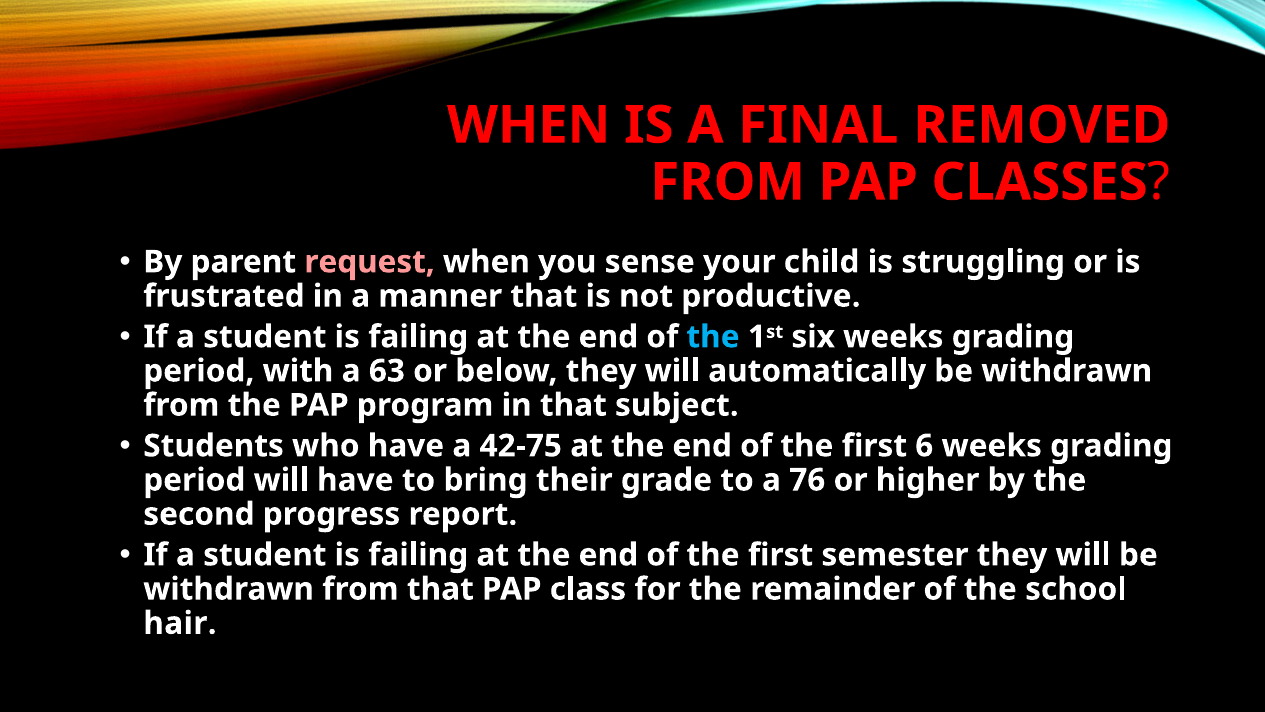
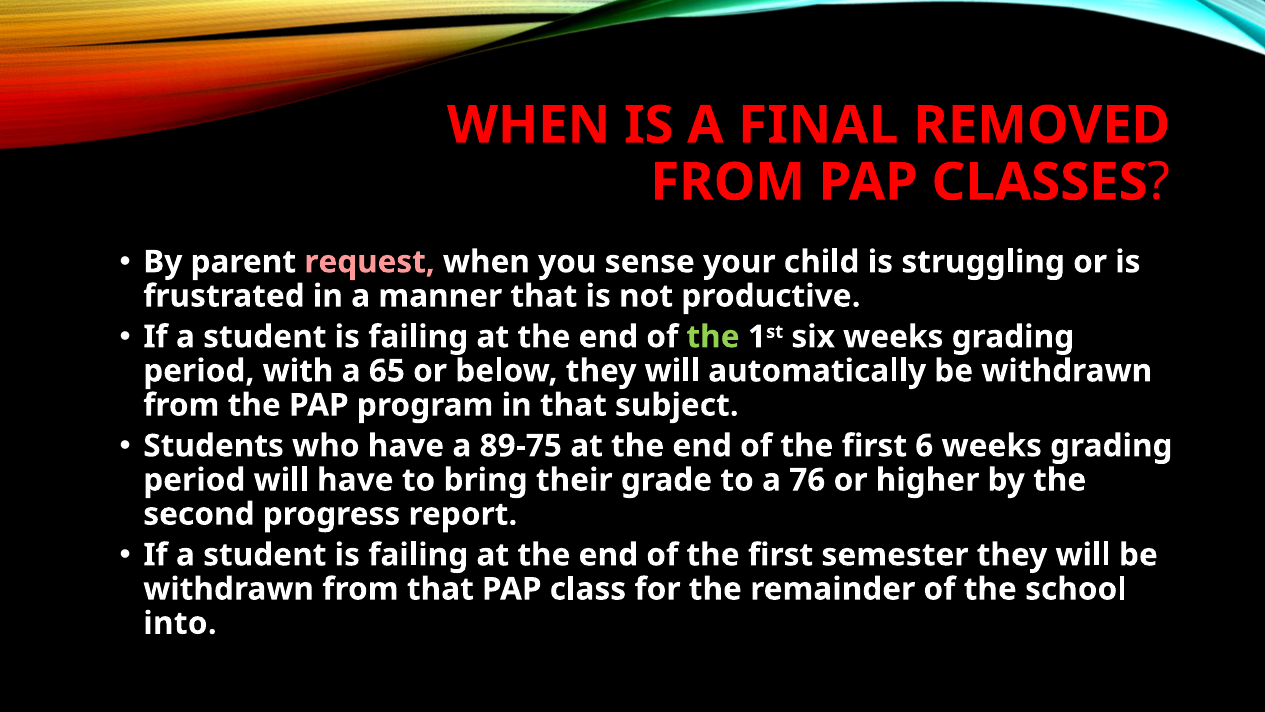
the at (713, 337) colour: light blue -> light green
63: 63 -> 65
42-75: 42-75 -> 89-75
hair: hair -> into
